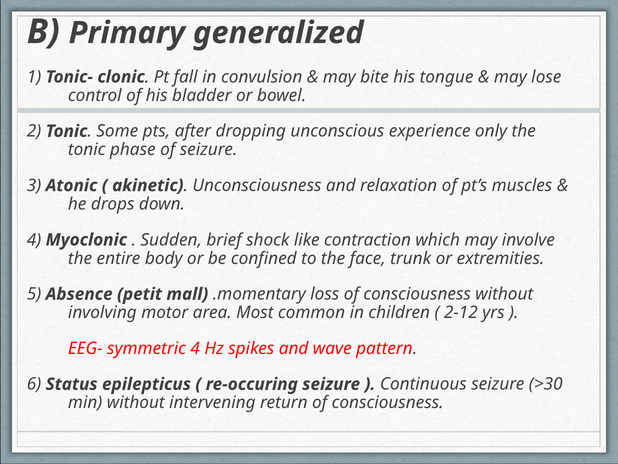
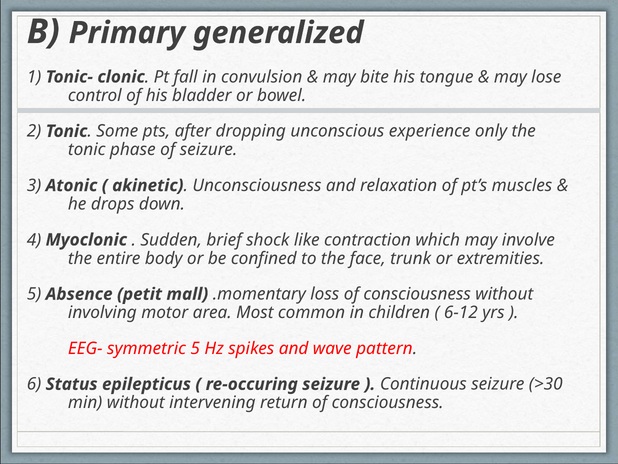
2-12: 2-12 -> 6-12
symmetric 4: 4 -> 5
